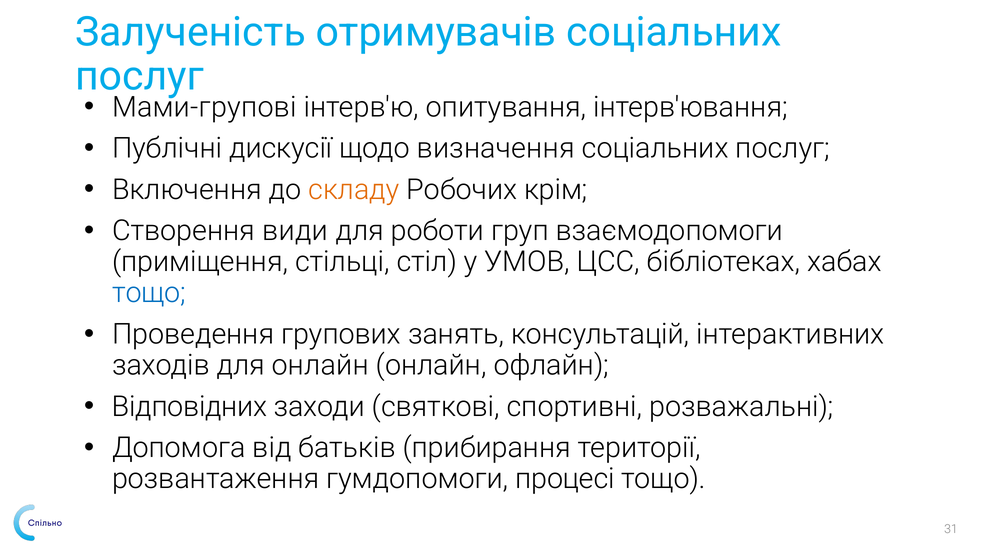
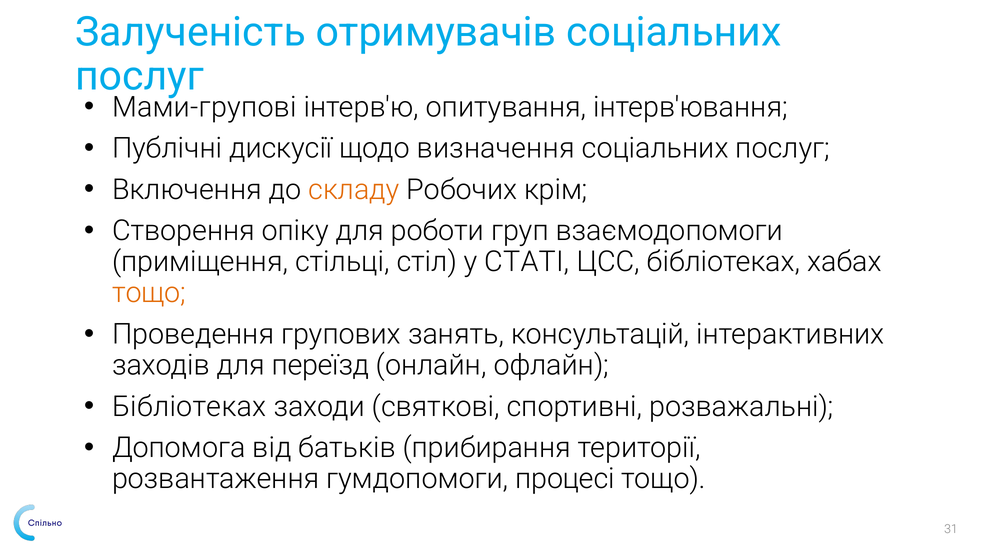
види: види -> опіку
УМОВ: УМОВ -> СТАТІ
тощо at (149, 293) colour: blue -> orange
для онлайн: онлайн -> переїзд
Відповідних at (189, 407): Відповідних -> Бібліотеках
